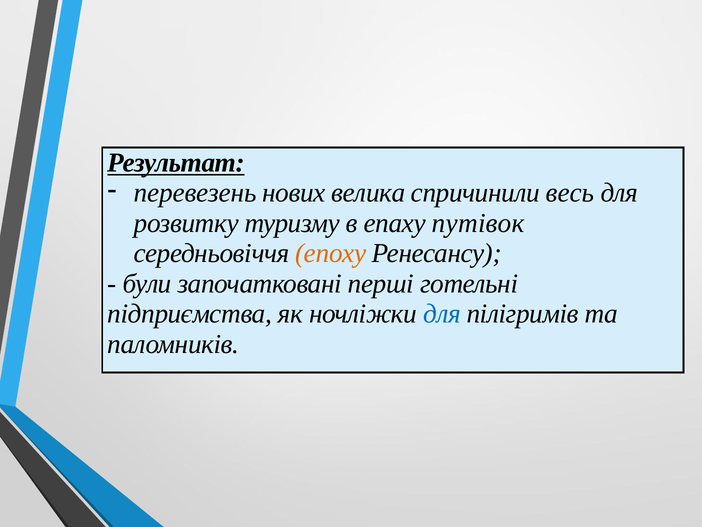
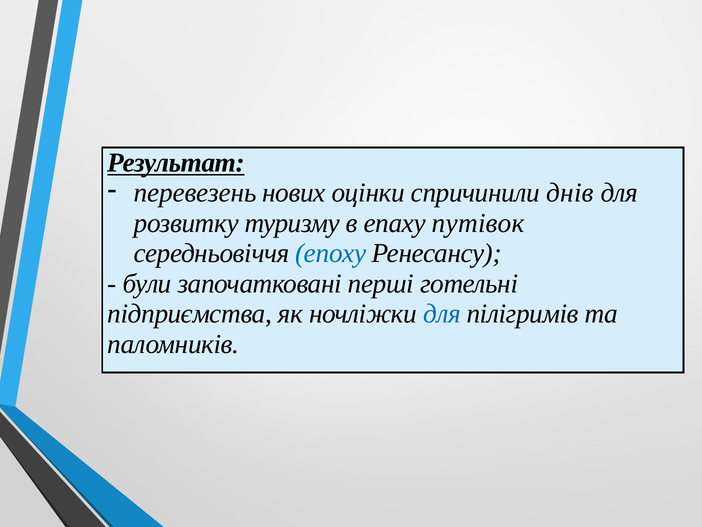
велика: велика -> оцінки
весь: весь -> днів
епоху colour: orange -> blue
